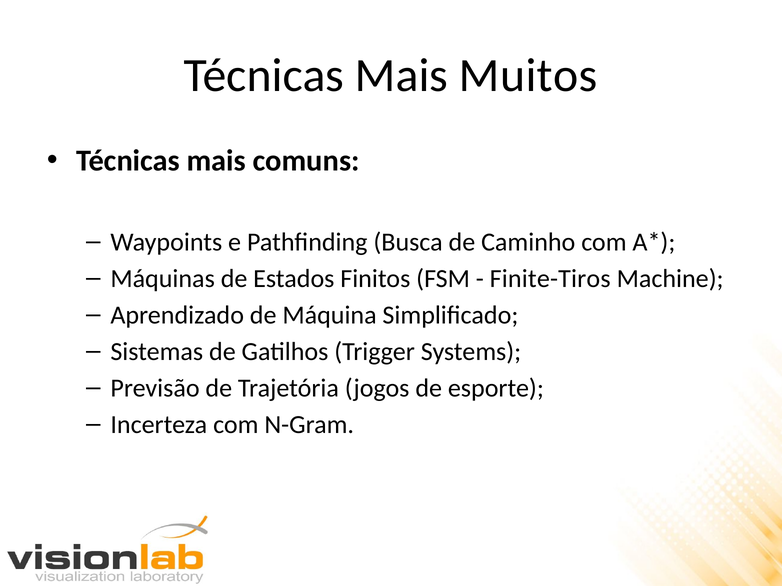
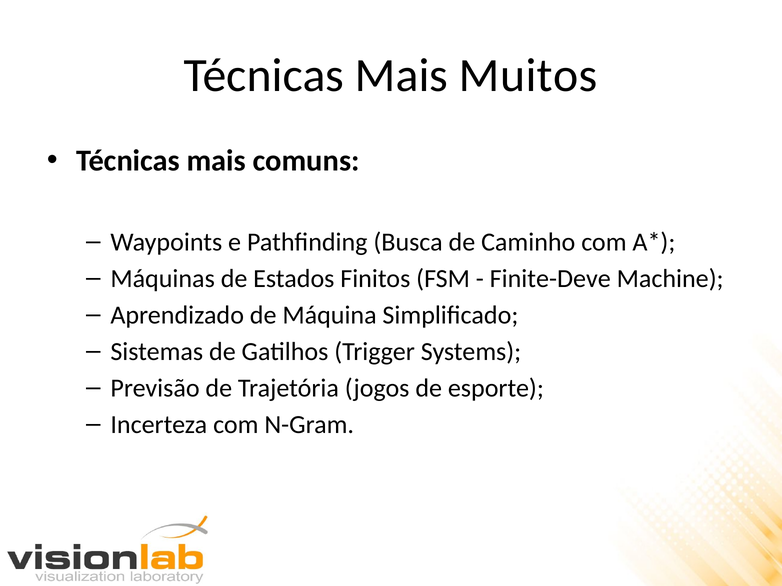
Finite-Tiros: Finite-Tiros -> Finite-Deve
